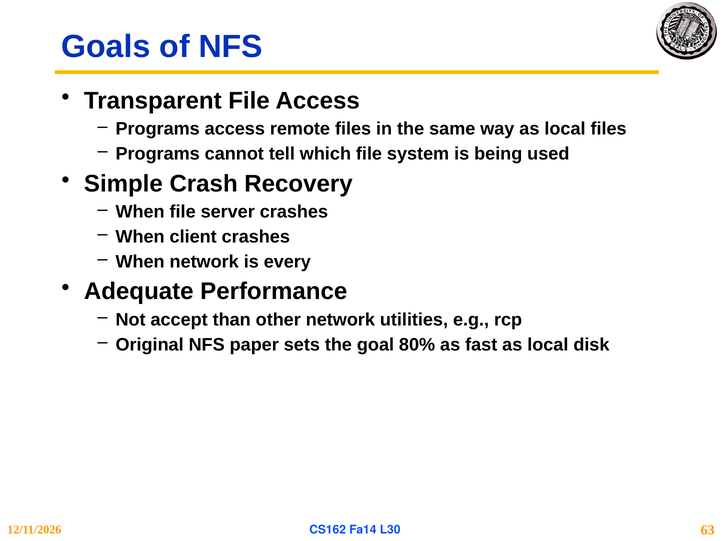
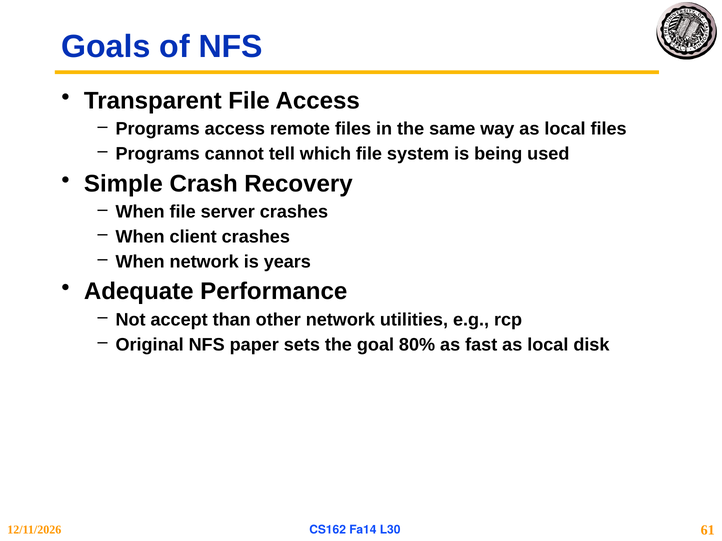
every: every -> years
63: 63 -> 61
